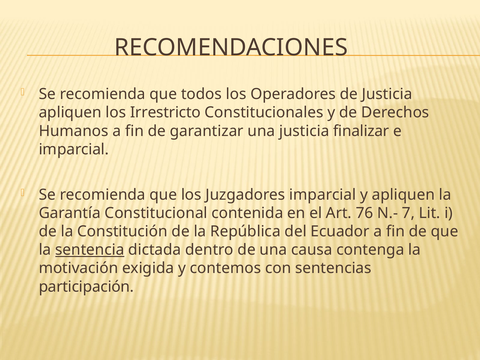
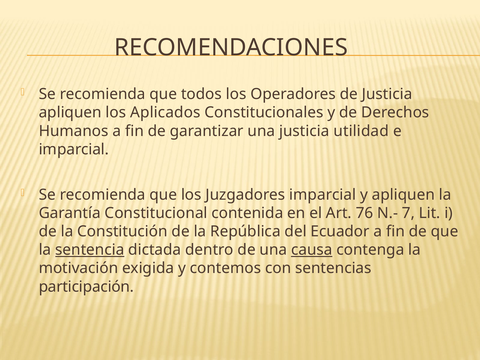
Irrestricto: Irrestricto -> Aplicados
finalizar: finalizar -> utilidad
causa underline: none -> present
